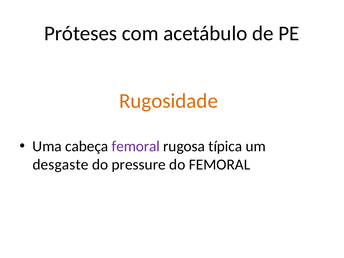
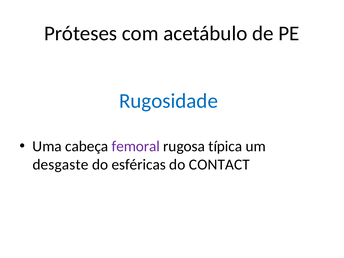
Rugosidade colour: orange -> blue
pressure: pressure -> esféricas
do FEMORAL: FEMORAL -> CONTACT
